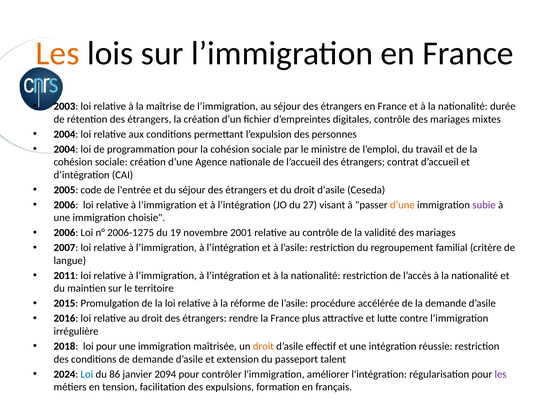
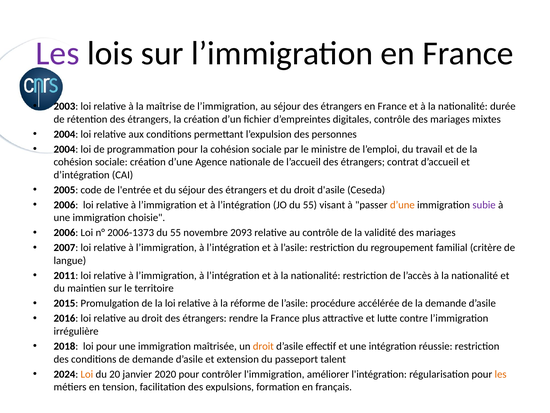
Les at (58, 53) colour: orange -> purple
JO du 27: 27 -> 55
2006-1275: 2006-1275 -> 2006-1373
19 at (176, 232): 19 -> 55
2001: 2001 -> 2093
Loi at (87, 374) colour: blue -> orange
86: 86 -> 20
2094: 2094 -> 2020
les at (501, 374) colour: purple -> orange
